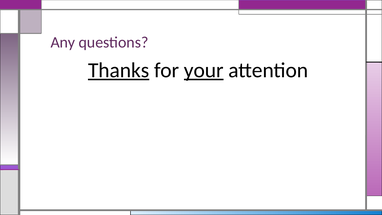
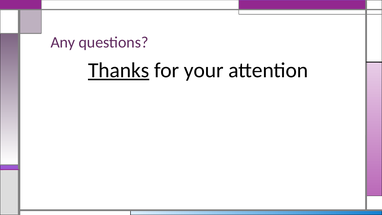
your underline: present -> none
